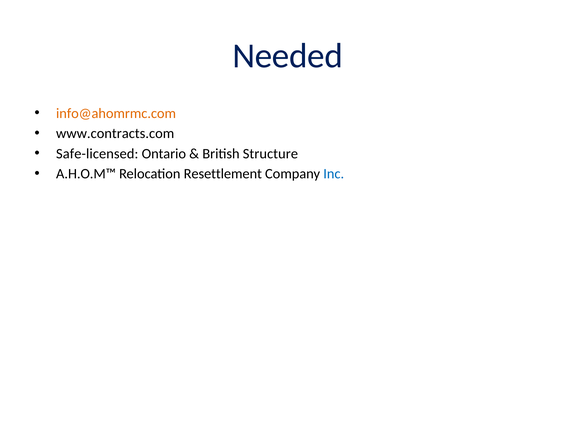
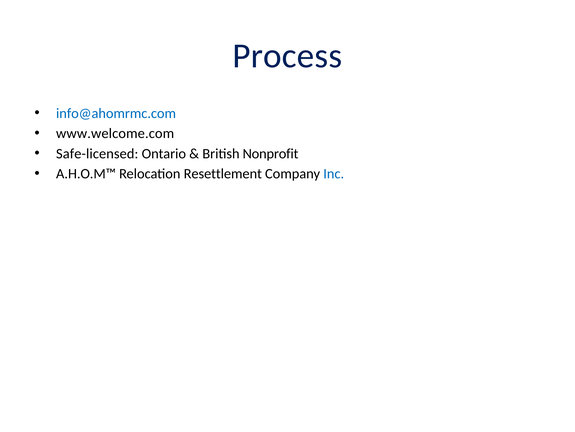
Needed: Needed -> Process
info@ahomrmc.com colour: orange -> blue
www.contracts.com: www.contracts.com -> www.welcome.com
Structure: Structure -> Nonprofit
